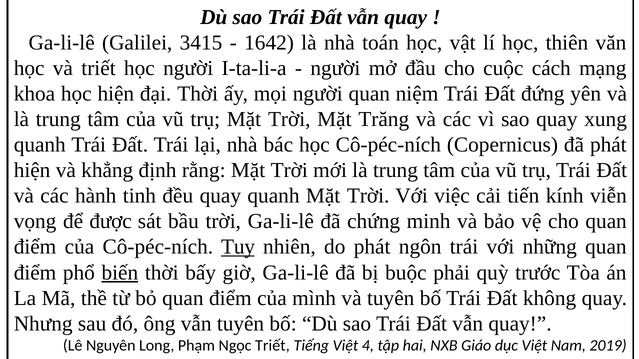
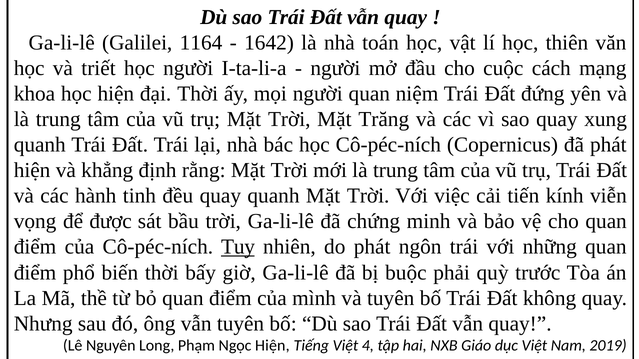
3415: 3415 -> 1164
biến underline: present -> none
Ngọc Triết: Triết -> Hiện
